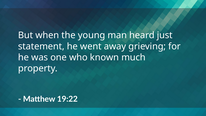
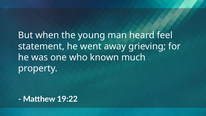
just: just -> feel
